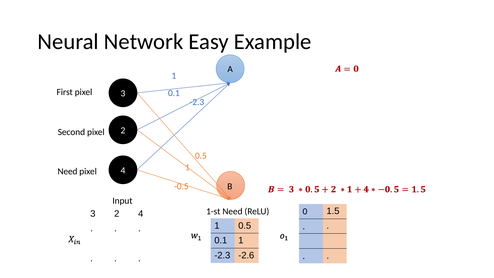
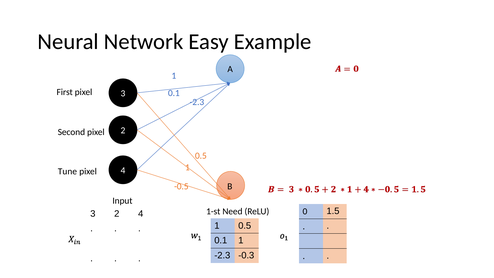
Need at (68, 171): Need -> Tune
-2.6: -2.6 -> -0.3
